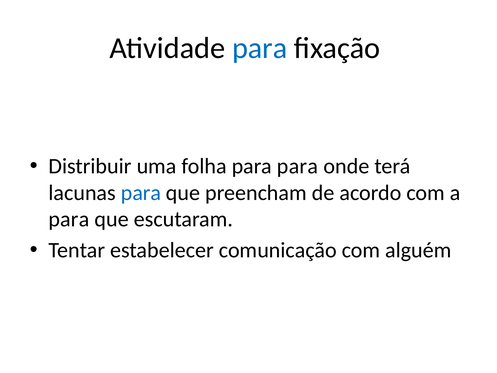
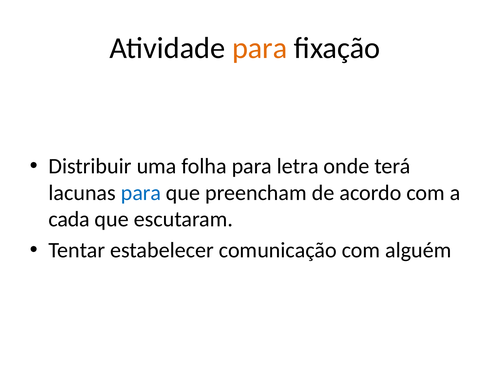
para at (260, 48) colour: blue -> orange
para para: para -> letra
para at (69, 219): para -> cada
